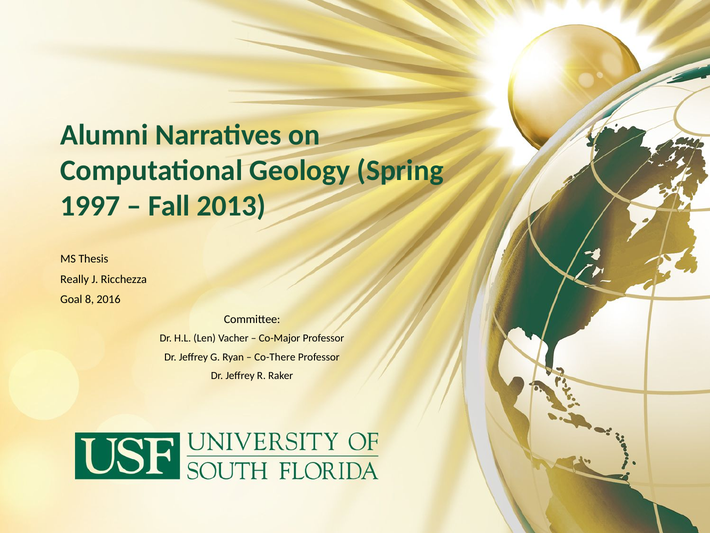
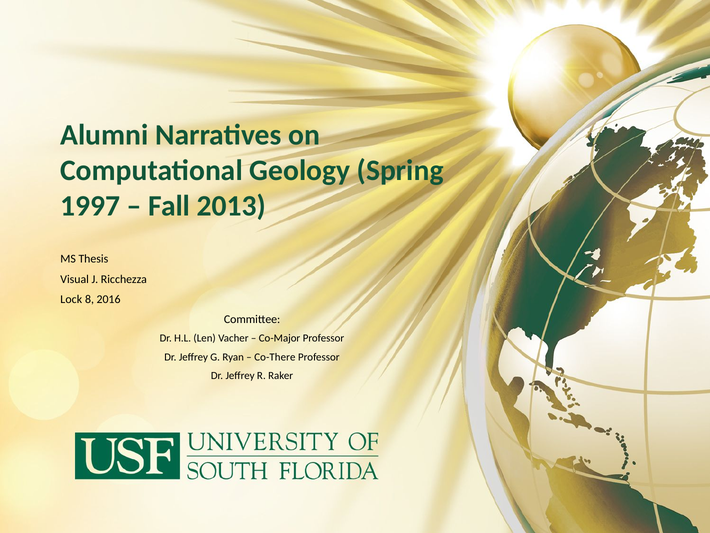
Really: Really -> Visual
Goal: Goal -> Lock
